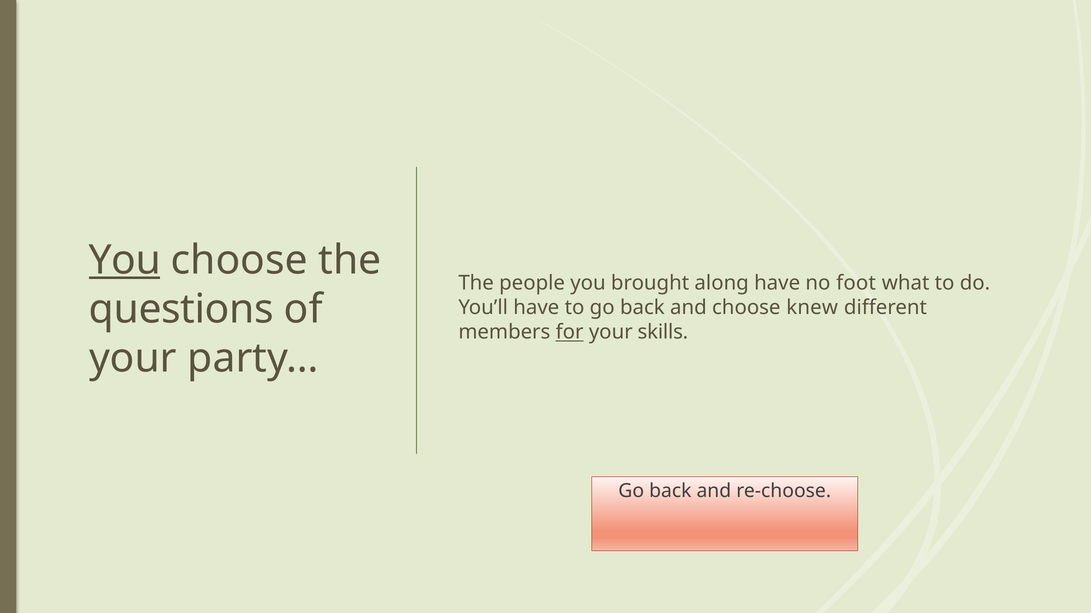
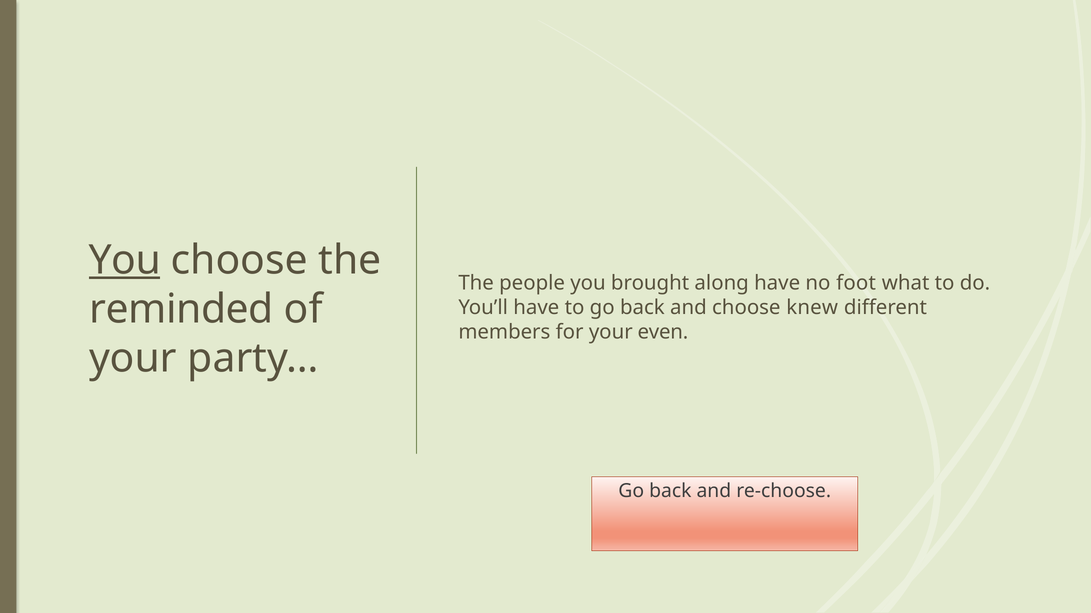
questions: questions -> reminded
for underline: present -> none
skills: skills -> even
